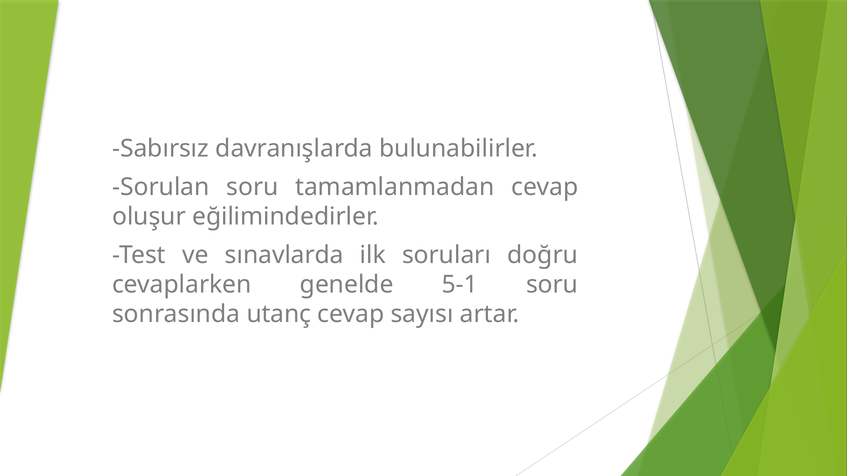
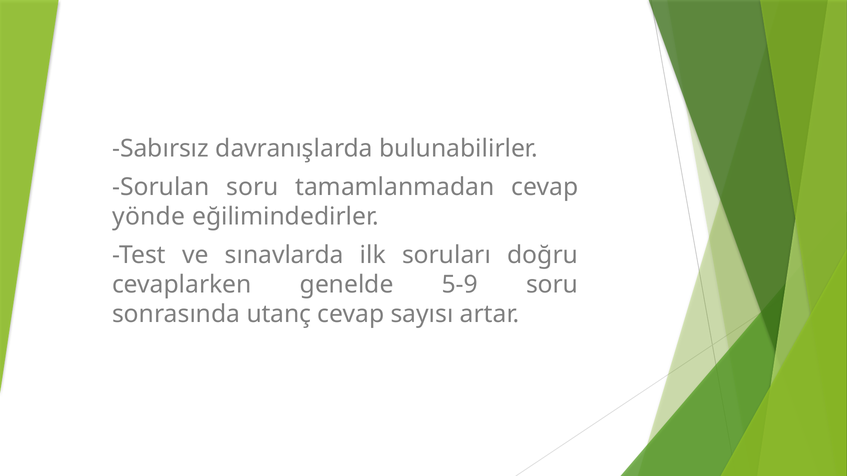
oluşur: oluşur -> yönde
5-1: 5-1 -> 5-9
